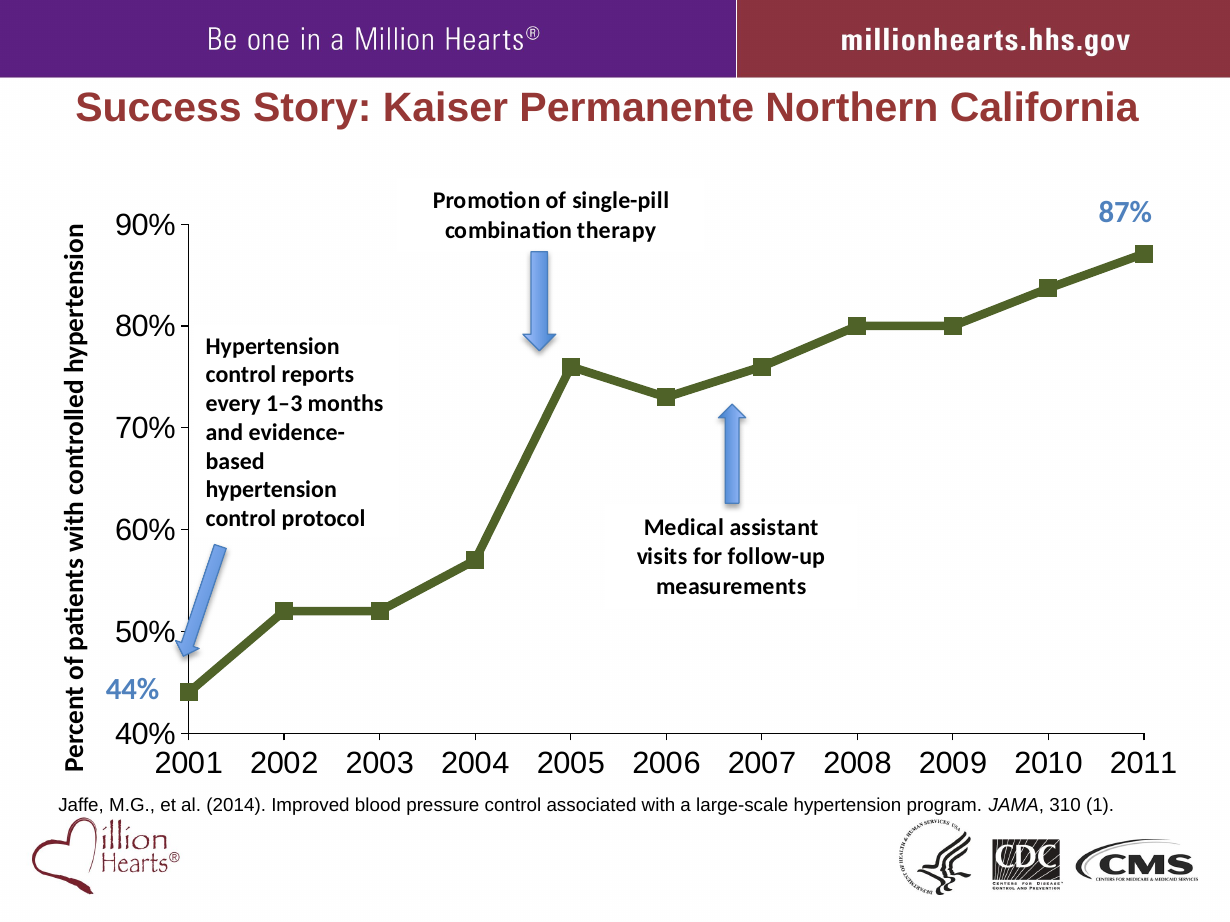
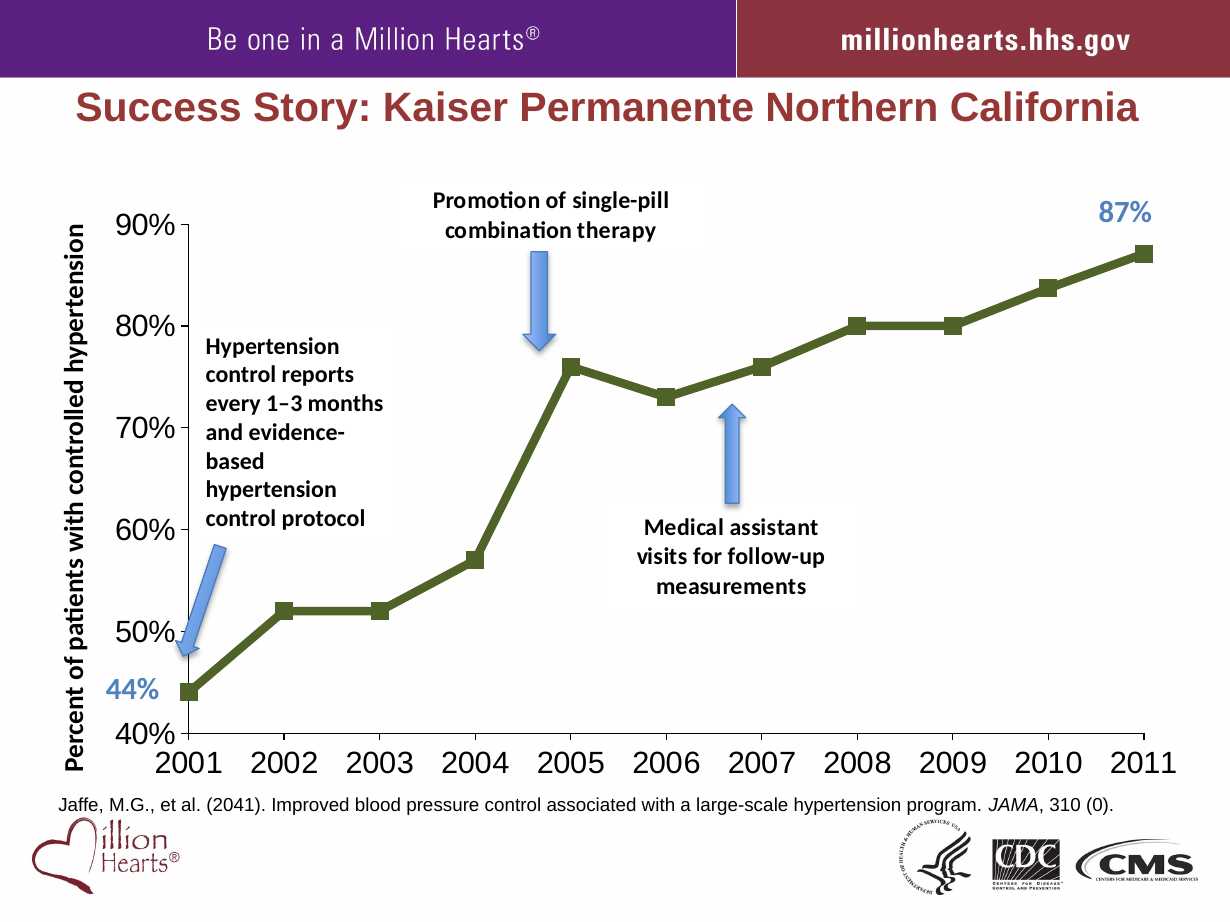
2014: 2014 -> 2041
1: 1 -> 0
